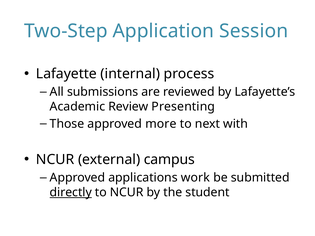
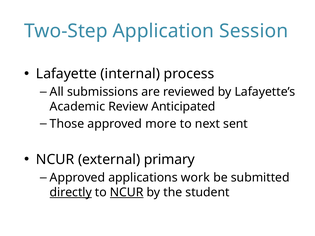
Presenting: Presenting -> Anticipated
with: with -> sent
campus: campus -> primary
NCUR at (127, 193) underline: none -> present
